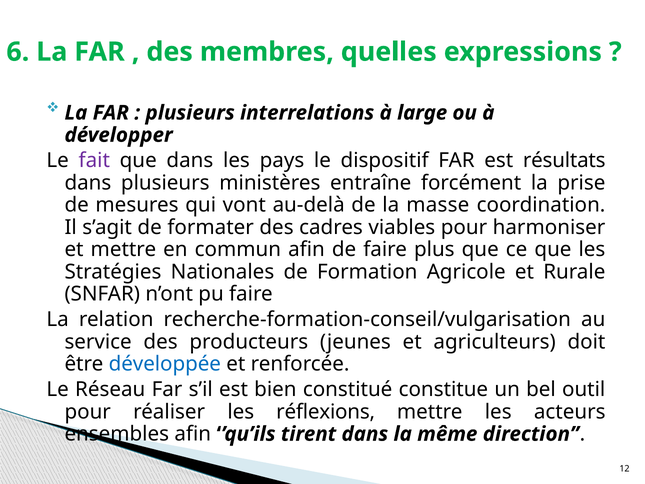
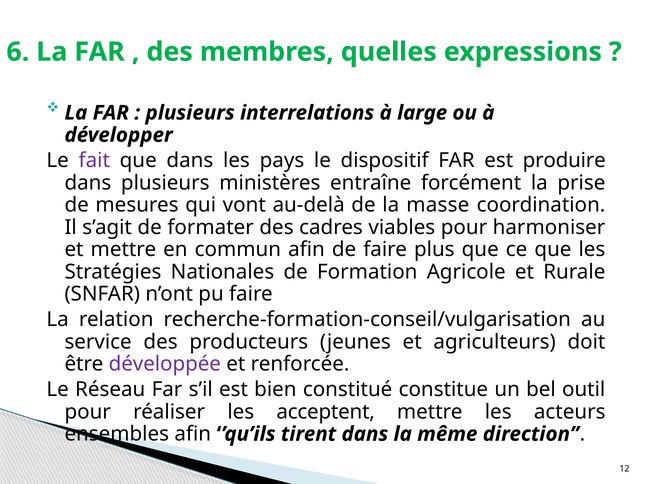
résultats: résultats -> produire
développée colour: blue -> purple
réflexions: réflexions -> acceptent
